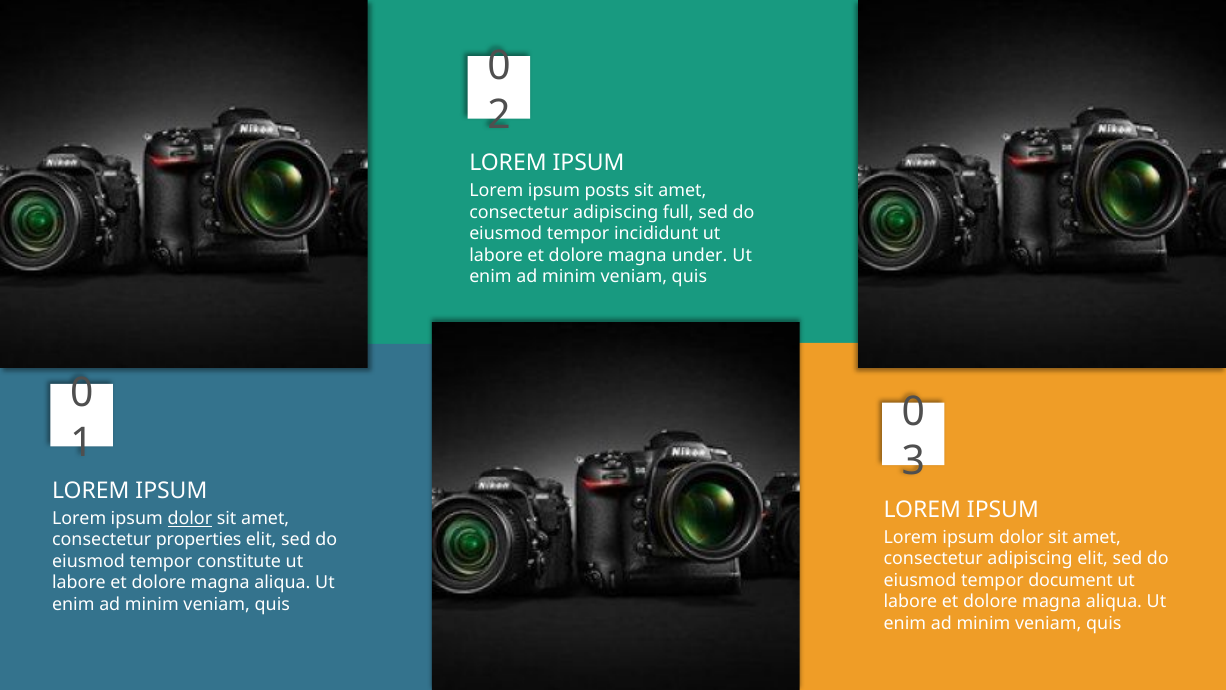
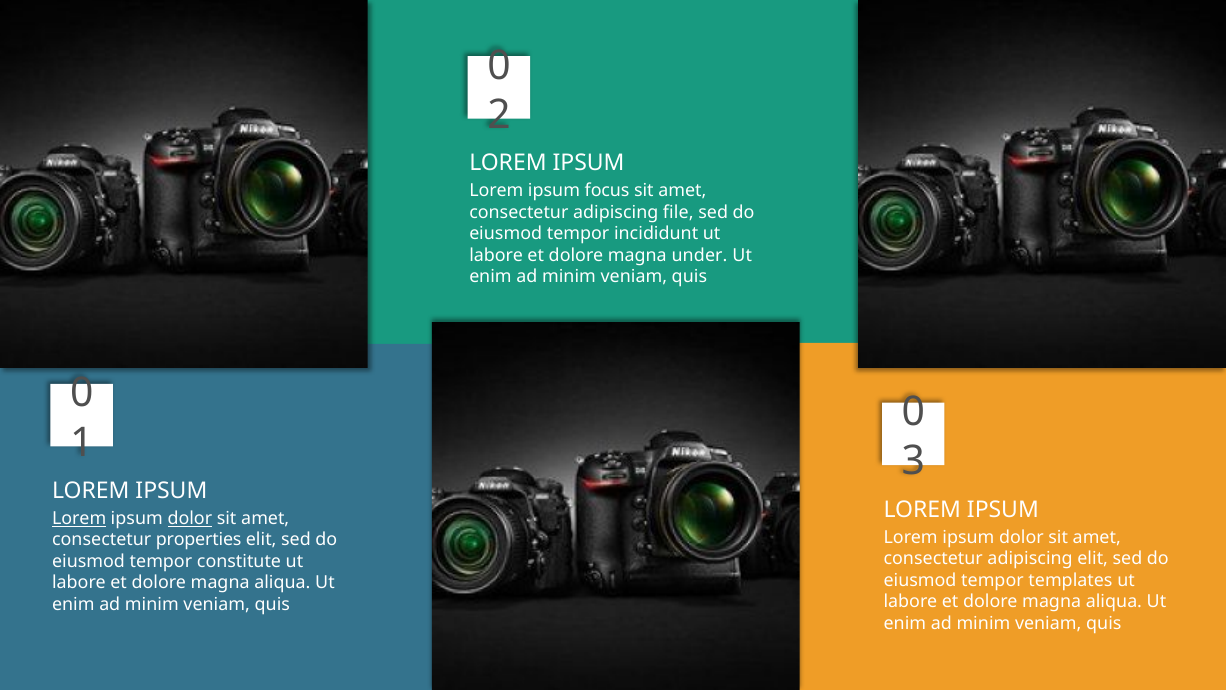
posts: posts -> focus
full: full -> file
Lorem at (79, 518) underline: none -> present
document: document -> templates
